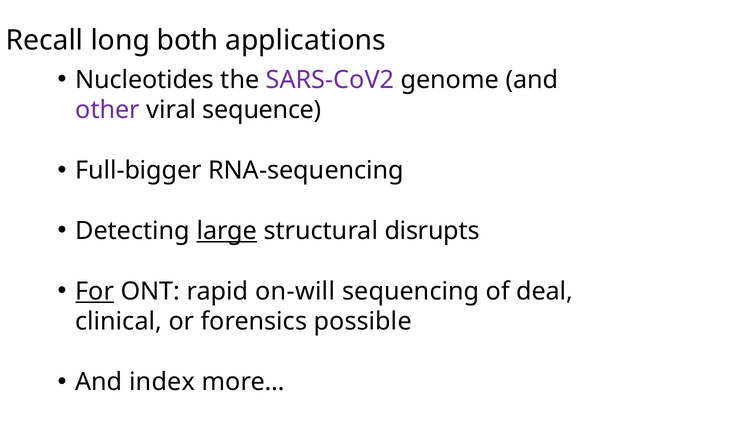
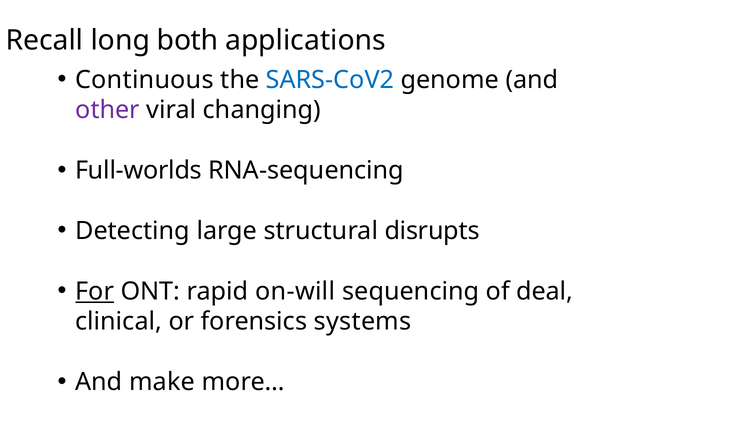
Nucleotides: Nucleotides -> Continuous
SARS-CoV2 colour: purple -> blue
sequence: sequence -> changing
Full-bigger: Full-bigger -> Full-worlds
large underline: present -> none
possible: possible -> systems
index: index -> make
